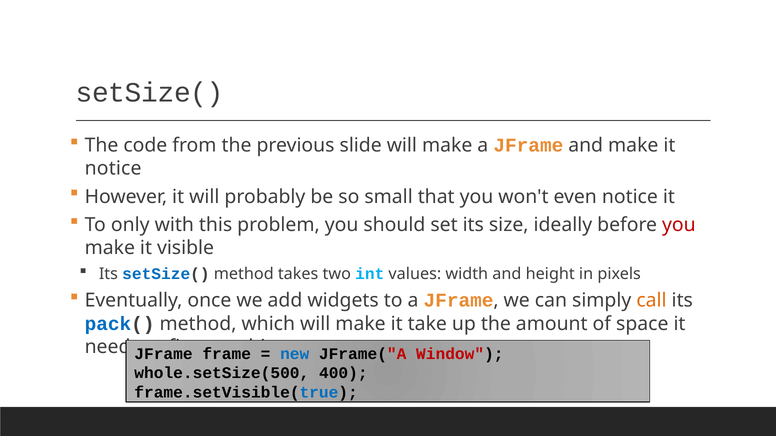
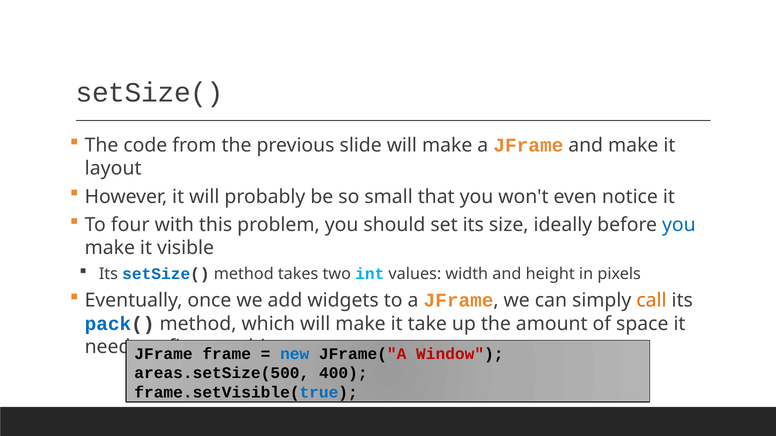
notice at (113, 169): notice -> layout
only: only -> four
you at (679, 225) colour: red -> blue
whole.setSize(500: whole.setSize(500 -> areas.setSize(500
